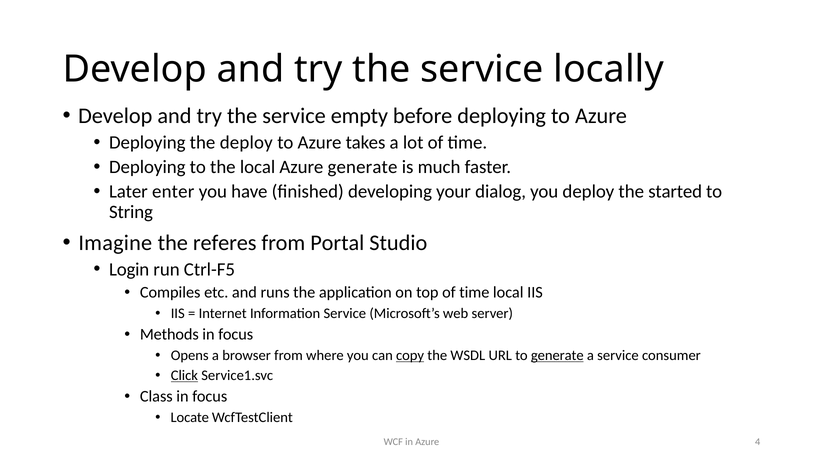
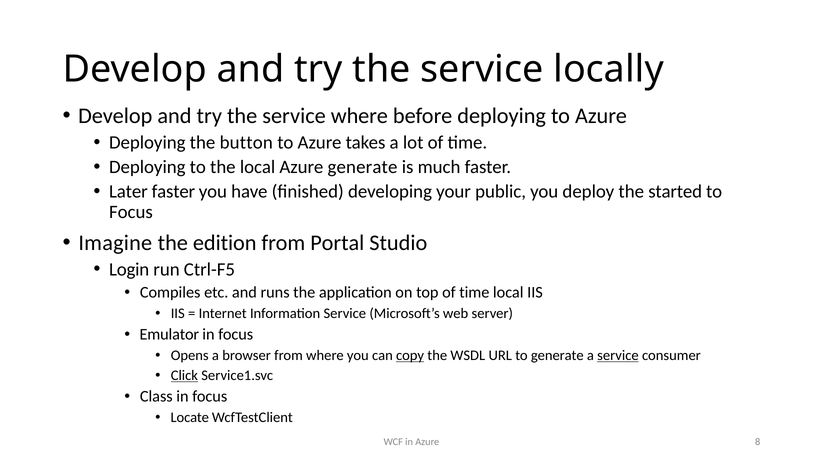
service empty: empty -> where
the deploy: deploy -> button
Later enter: enter -> faster
dialog: dialog -> public
String at (131, 212): String -> Focus
referes: referes -> edition
Methods: Methods -> Emulator
generate at (557, 355) underline: present -> none
service at (618, 355) underline: none -> present
4: 4 -> 8
